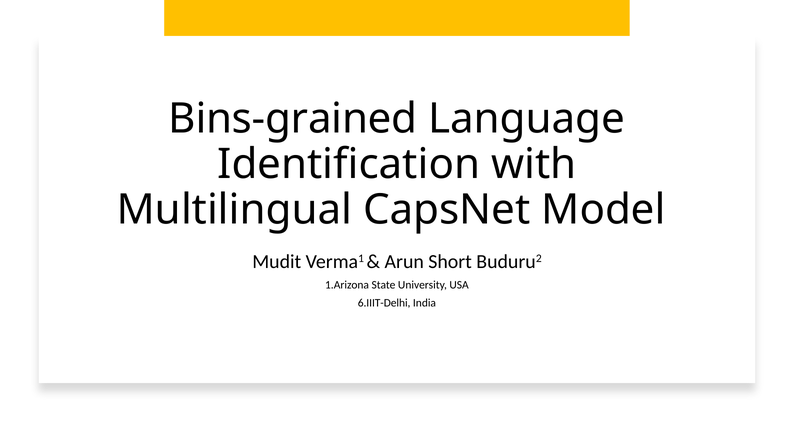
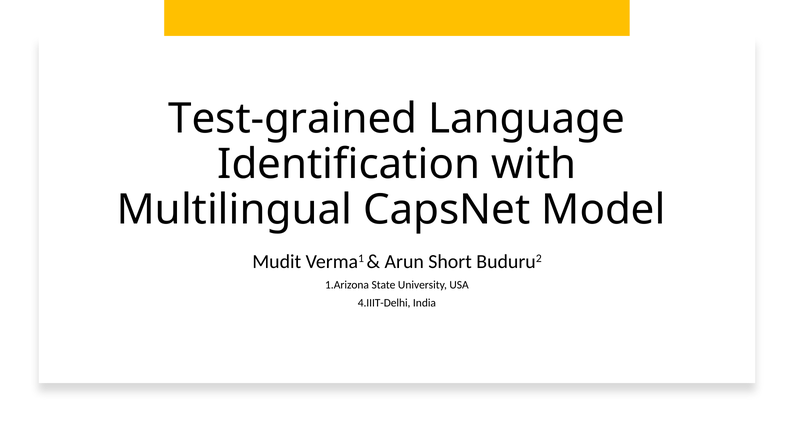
Bins-grained: Bins-grained -> Test-grained
6.IIIT-Delhi: 6.IIIT-Delhi -> 4.IIIT-Delhi
